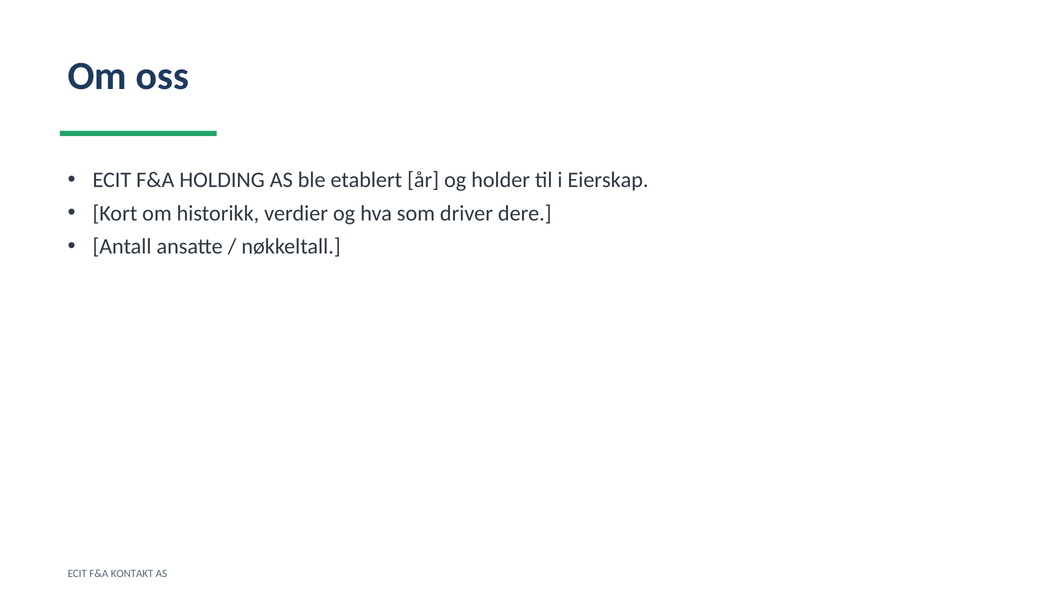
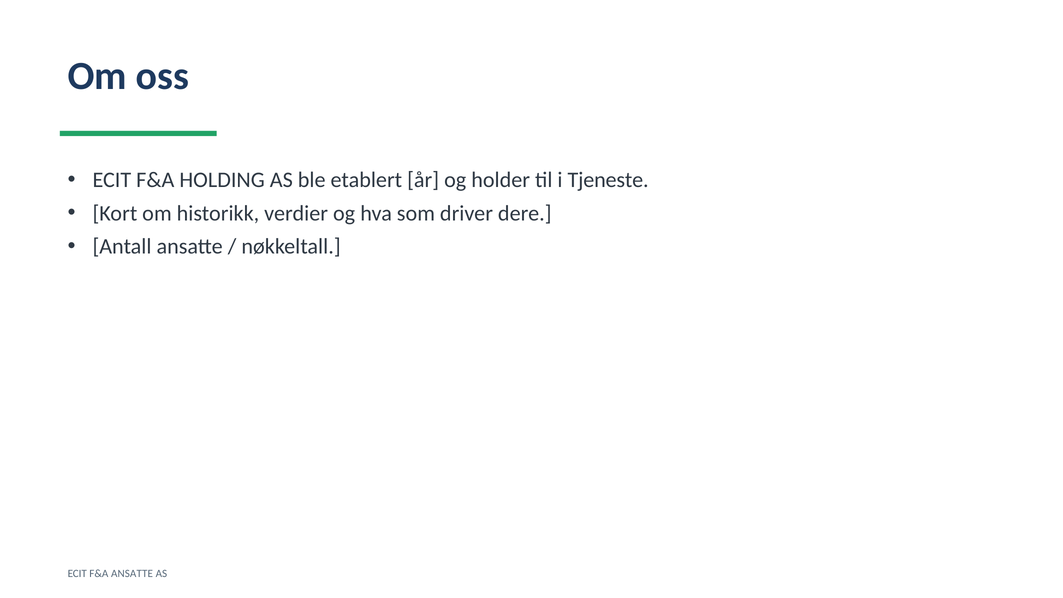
Eierskap: Eierskap -> Tjeneste
F&A KONTAKT: KONTAKT -> ANSATTE
